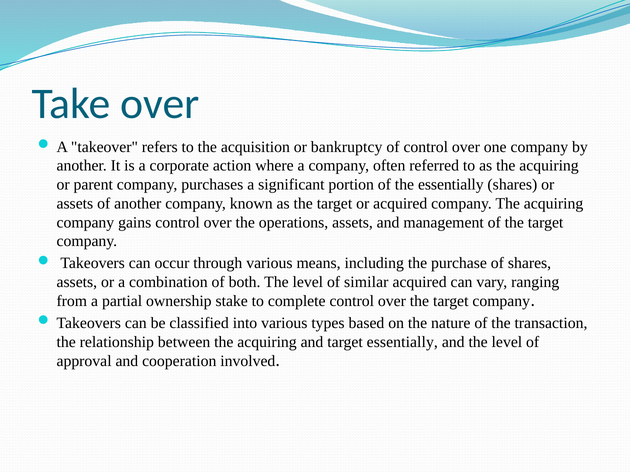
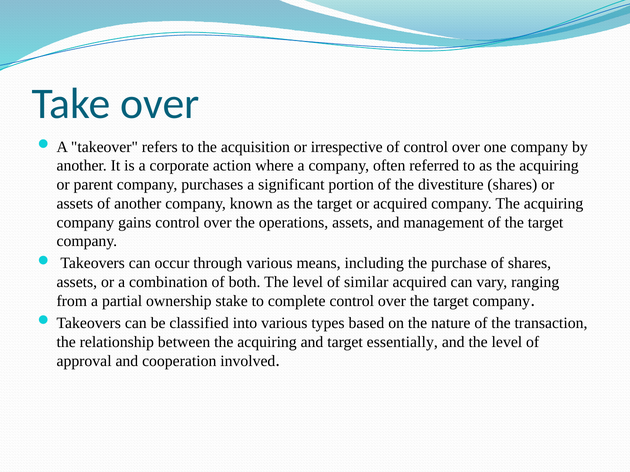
bankruptcy: bankruptcy -> irrespective
the essentially: essentially -> divestiture
